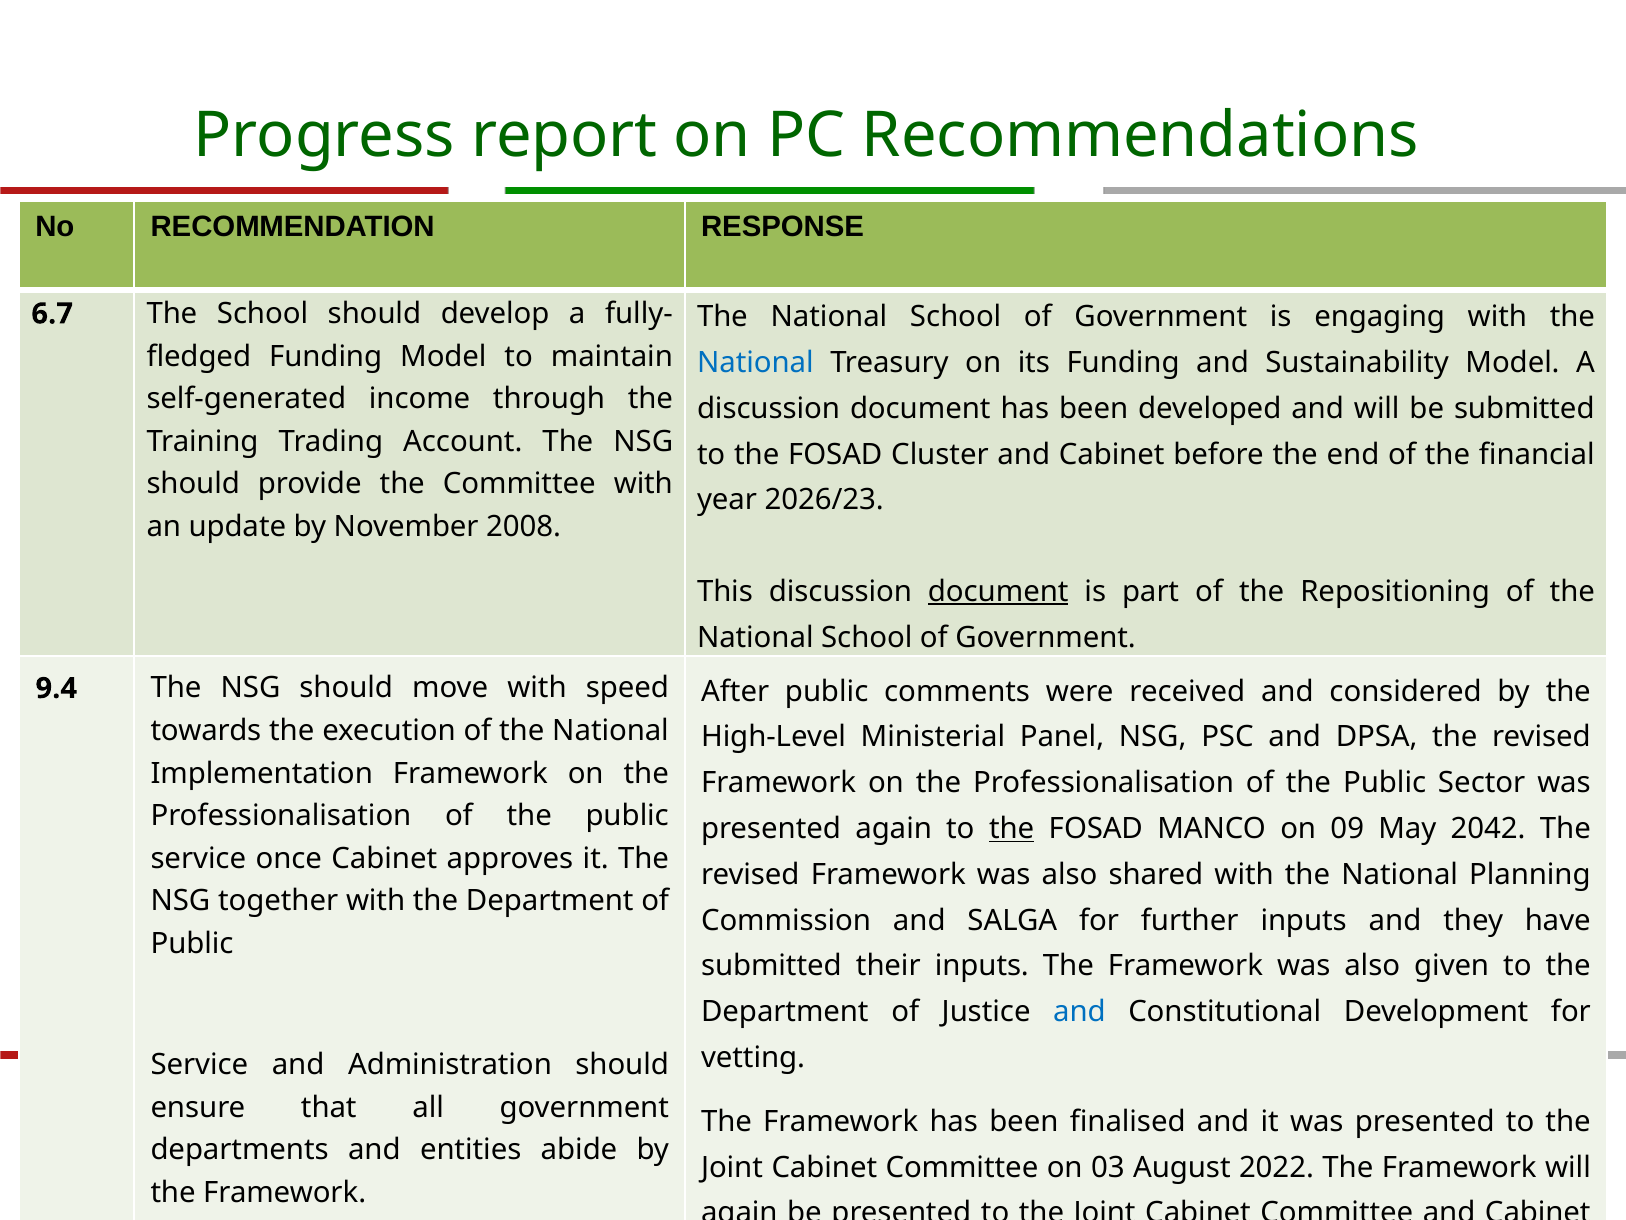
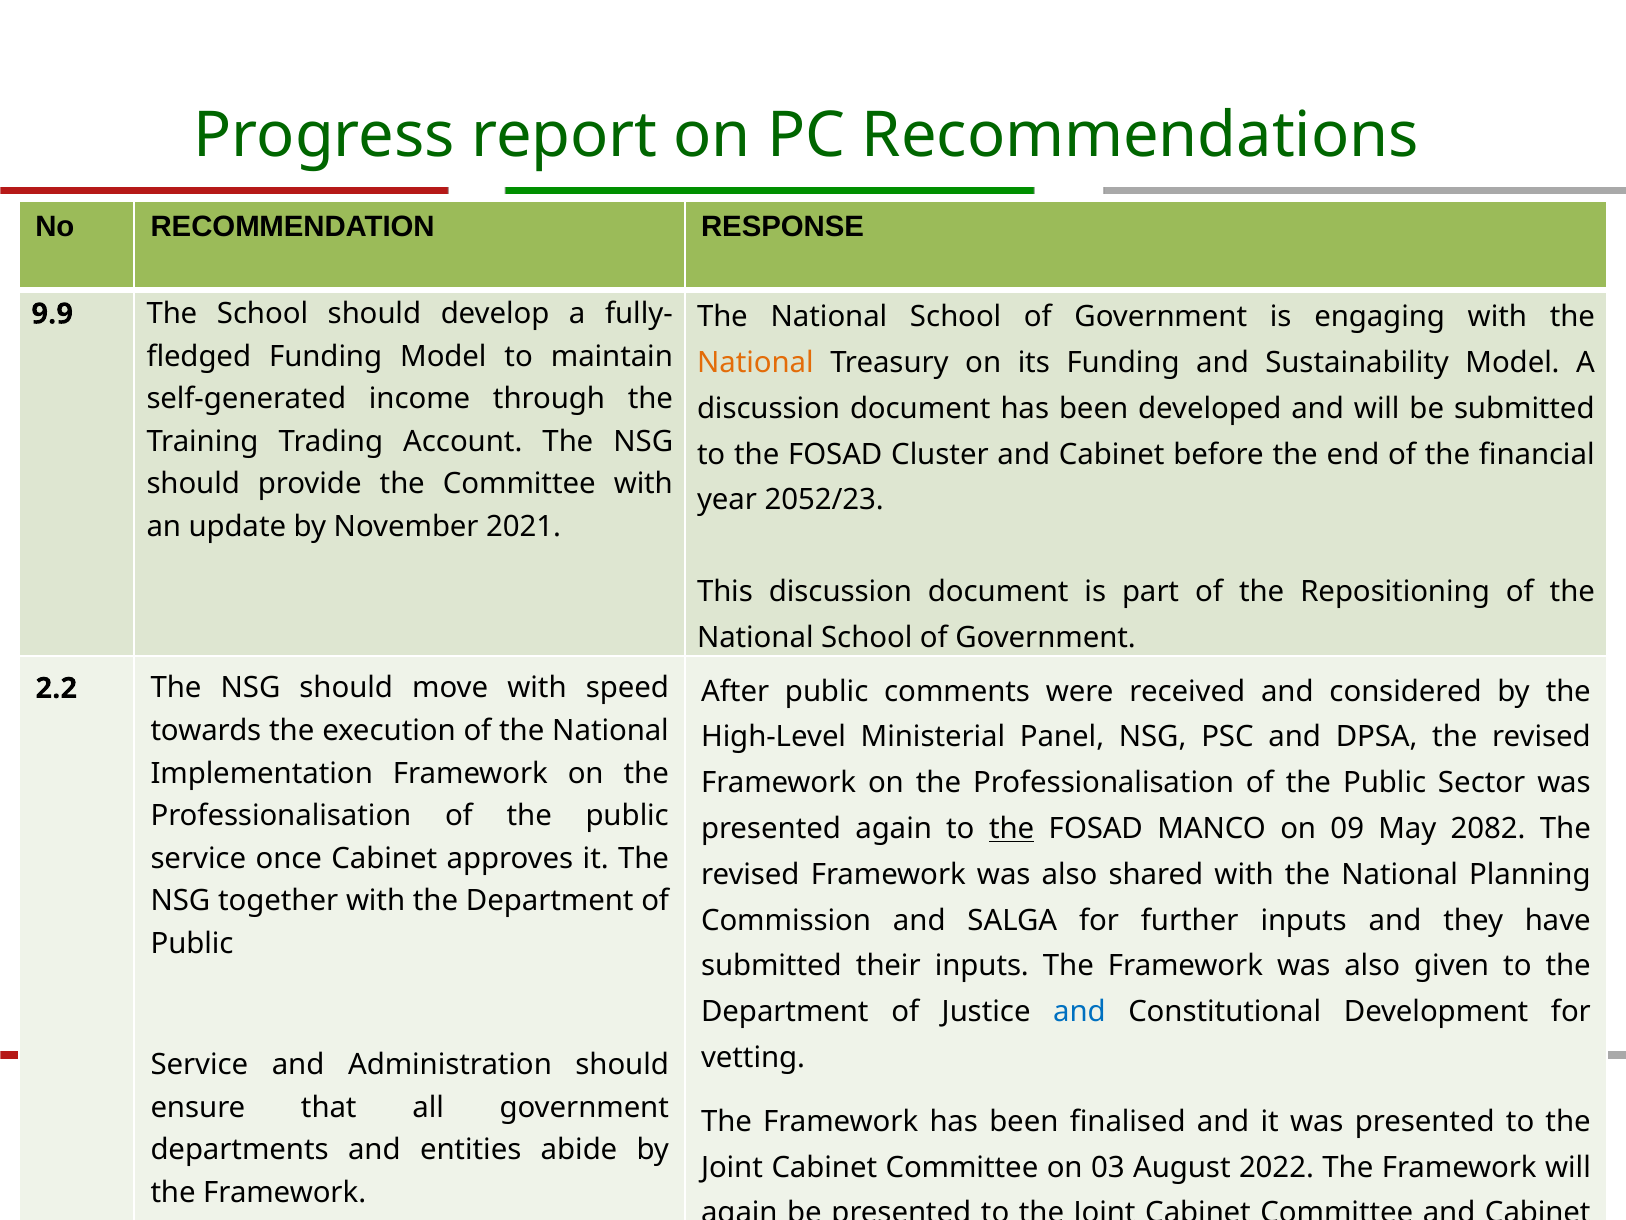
6.7: 6.7 -> 9.9
National at (755, 363) colour: blue -> orange
2026/23: 2026/23 -> 2052/23
2008: 2008 -> 2021
document at (998, 591) underline: present -> none
9.4: 9.4 -> 2.2
2042: 2042 -> 2082
